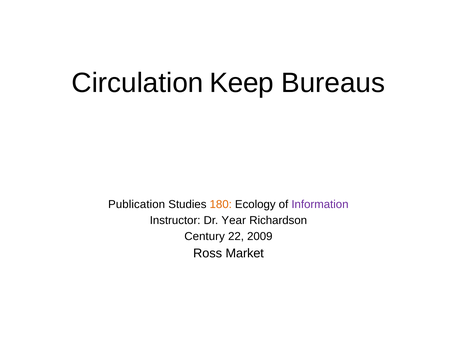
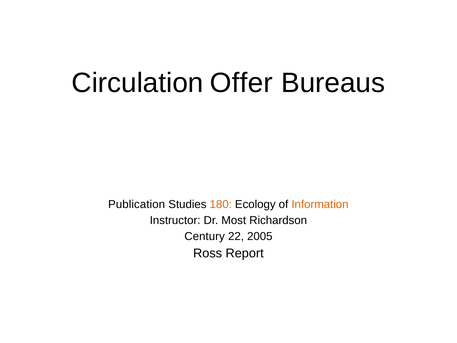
Keep: Keep -> Offer
Information colour: purple -> orange
Year: Year -> Most
2009: 2009 -> 2005
Market: Market -> Report
